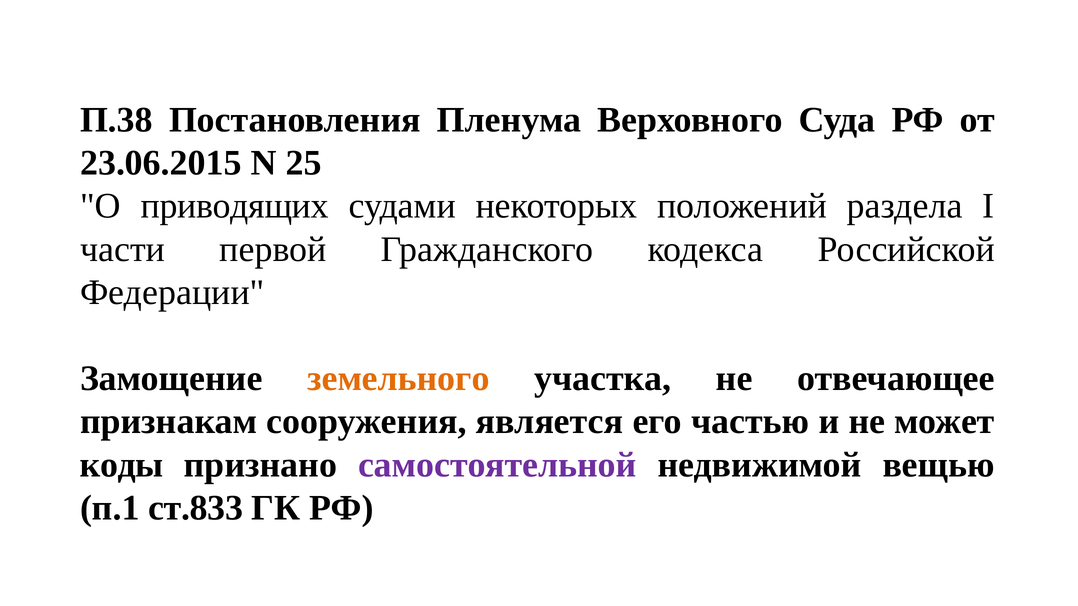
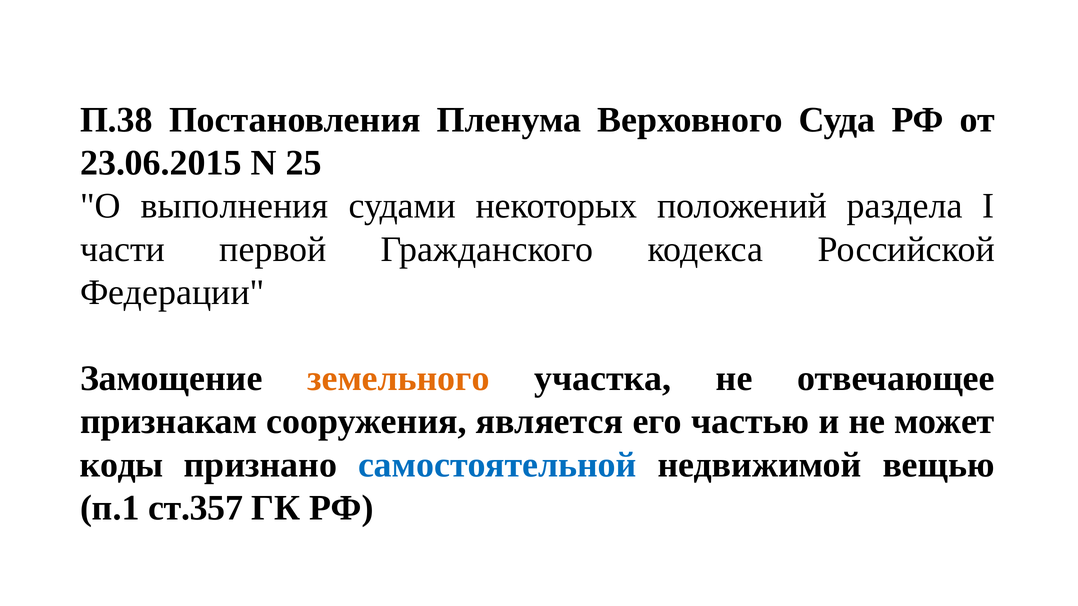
приводящих: приводящих -> выполнения
самостоятельной colour: purple -> blue
ст.833: ст.833 -> ст.357
